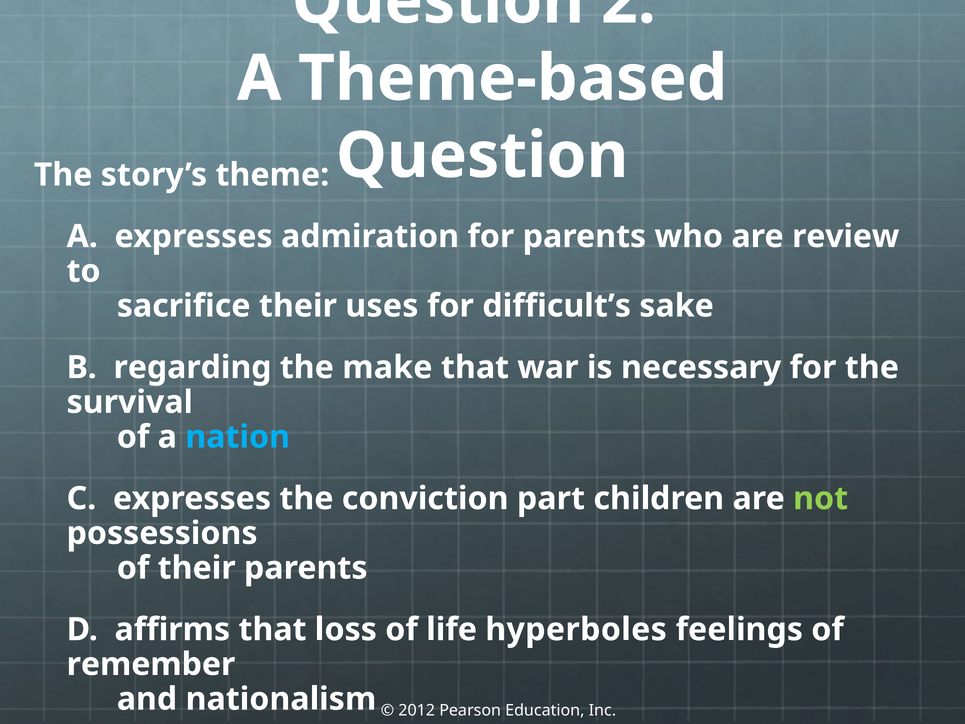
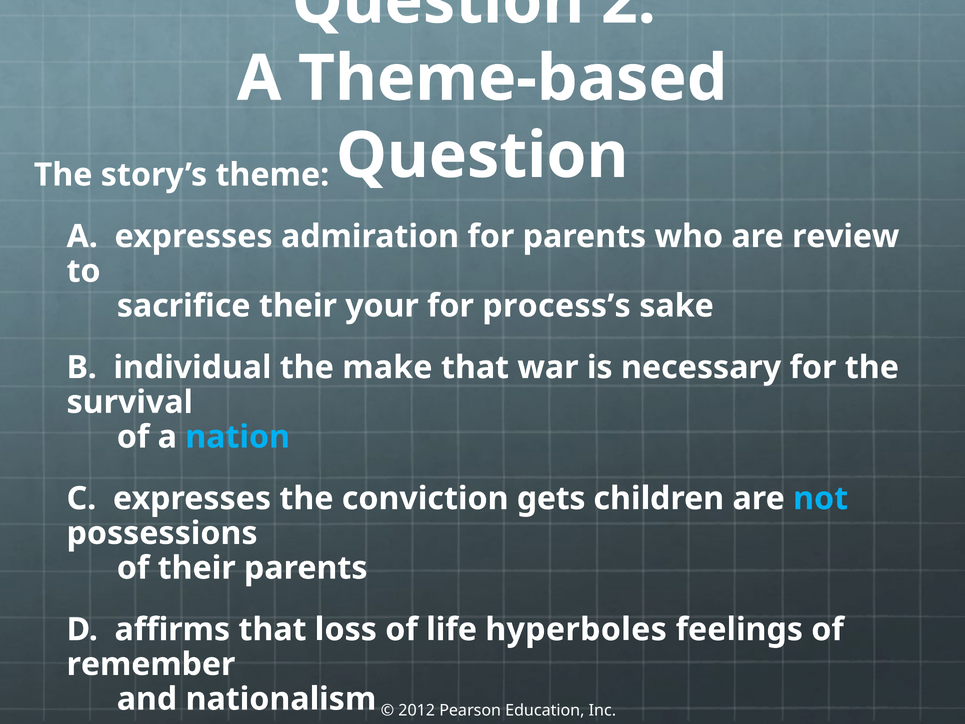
uses: uses -> your
difficult’s: difficult’s -> process’s
regarding: regarding -> individual
part: part -> gets
not colour: light green -> light blue
